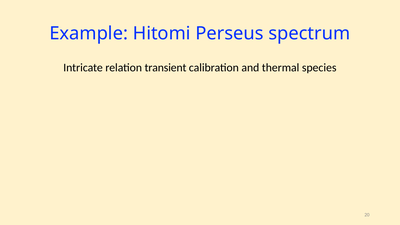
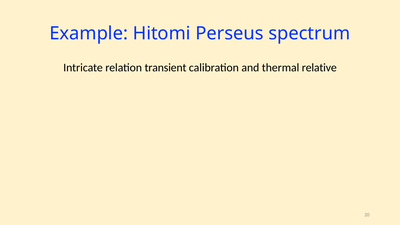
species: species -> relative
